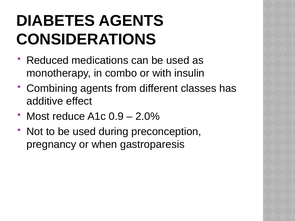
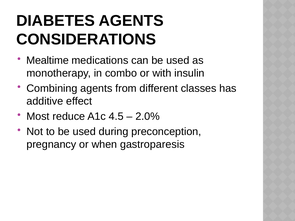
Reduced: Reduced -> Mealtime
0.9: 0.9 -> 4.5
